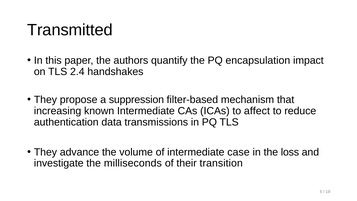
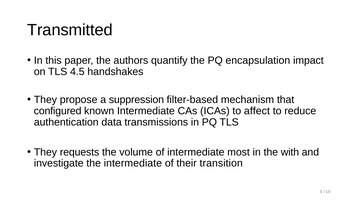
2.4: 2.4 -> 4.5
increasing: increasing -> configured
advance: advance -> requests
case: case -> most
loss: loss -> with
the milliseconds: milliseconds -> intermediate
